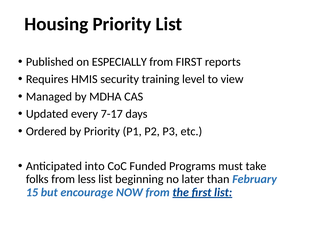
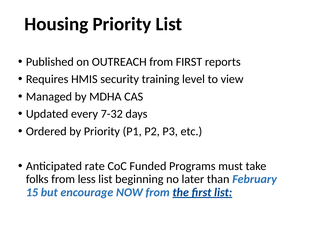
ESPECIALLY: ESPECIALLY -> OUTREACH
7-17: 7-17 -> 7-32
into: into -> rate
